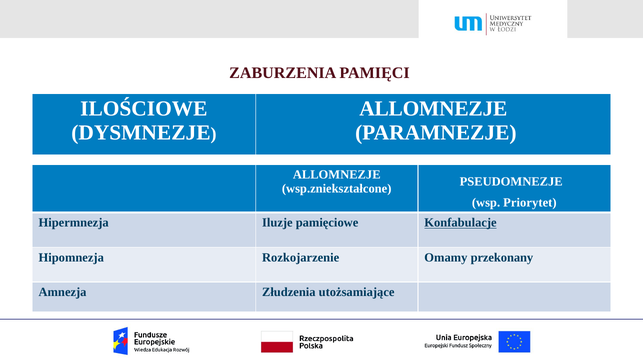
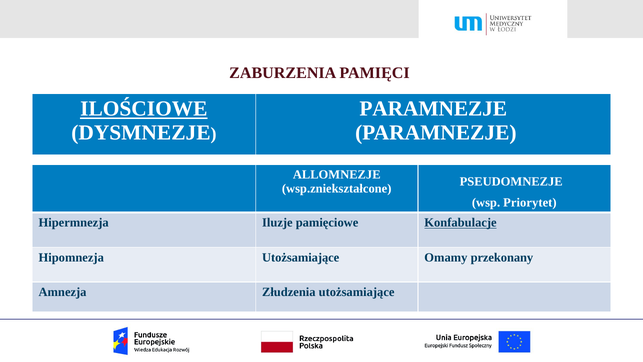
ILOŚCIOWE underline: none -> present
ALLOMNEZJE at (433, 109): ALLOMNEZJE -> PARAMNEZJE
Hipomnezja Rozkojarzenie: Rozkojarzenie -> Utożsamiające
